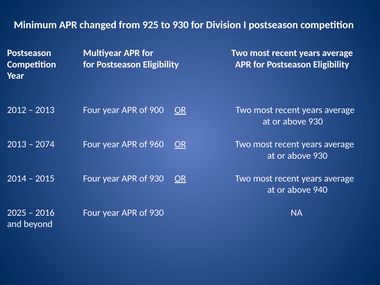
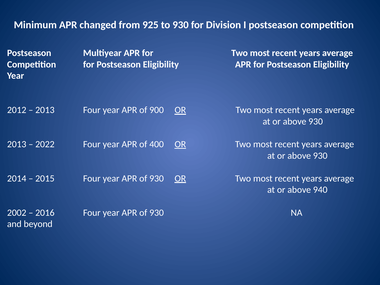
2074: 2074 -> 2022
960: 960 -> 400
2025: 2025 -> 2002
